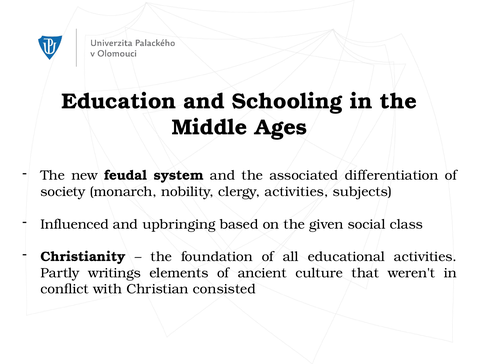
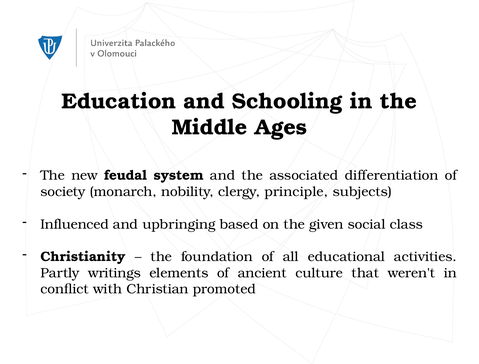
clergy activities: activities -> principle
consisted: consisted -> promoted
